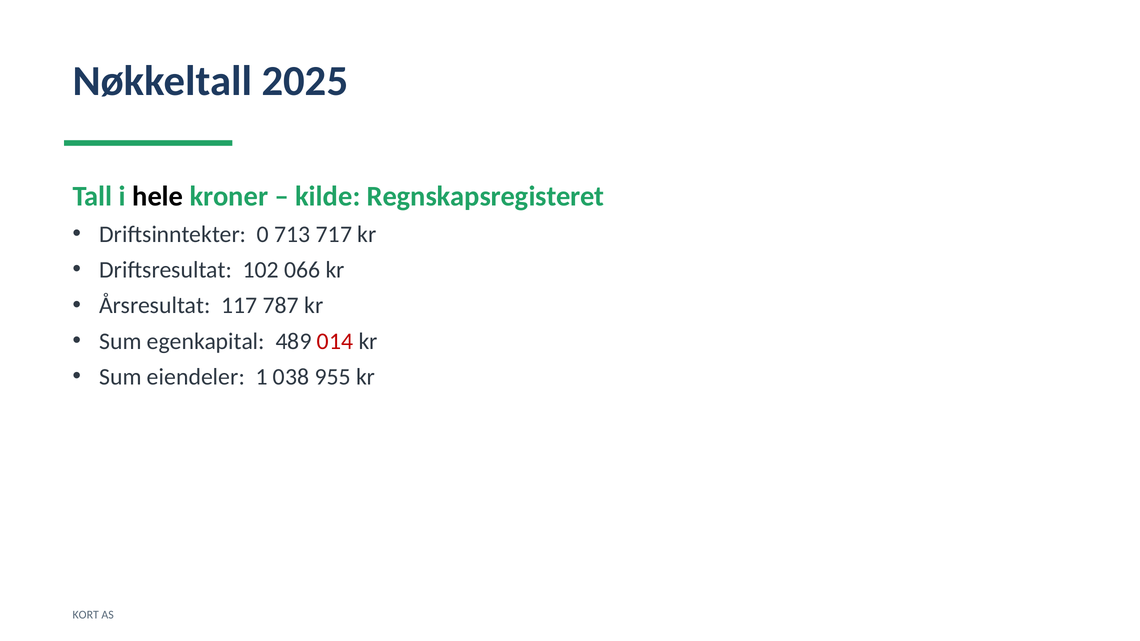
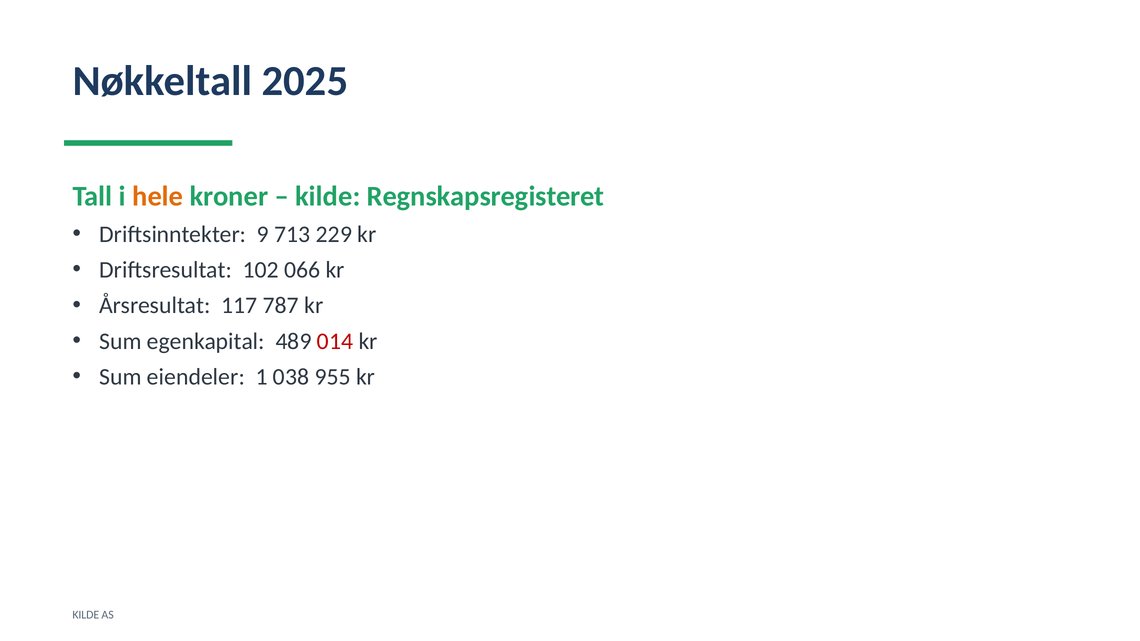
hele colour: black -> orange
0: 0 -> 9
717: 717 -> 229
KORT at (86, 615): KORT -> KILDE
